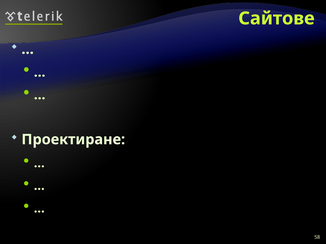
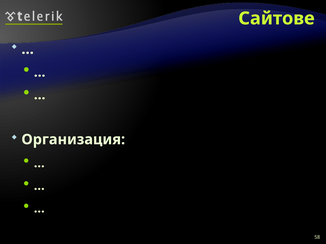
Проектиране: Проектиране -> Организация
